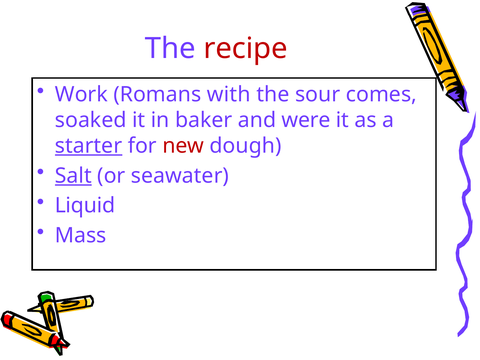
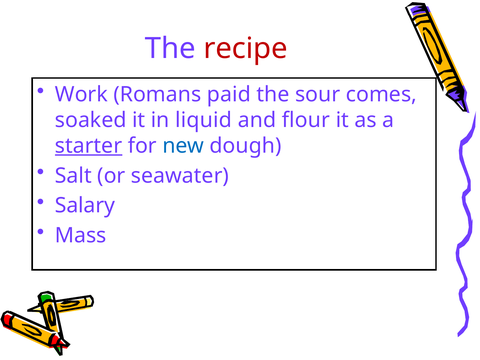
with: with -> paid
baker: baker -> liquid
were: were -> flour
new colour: red -> blue
Salt underline: present -> none
Liquid: Liquid -> Salary
